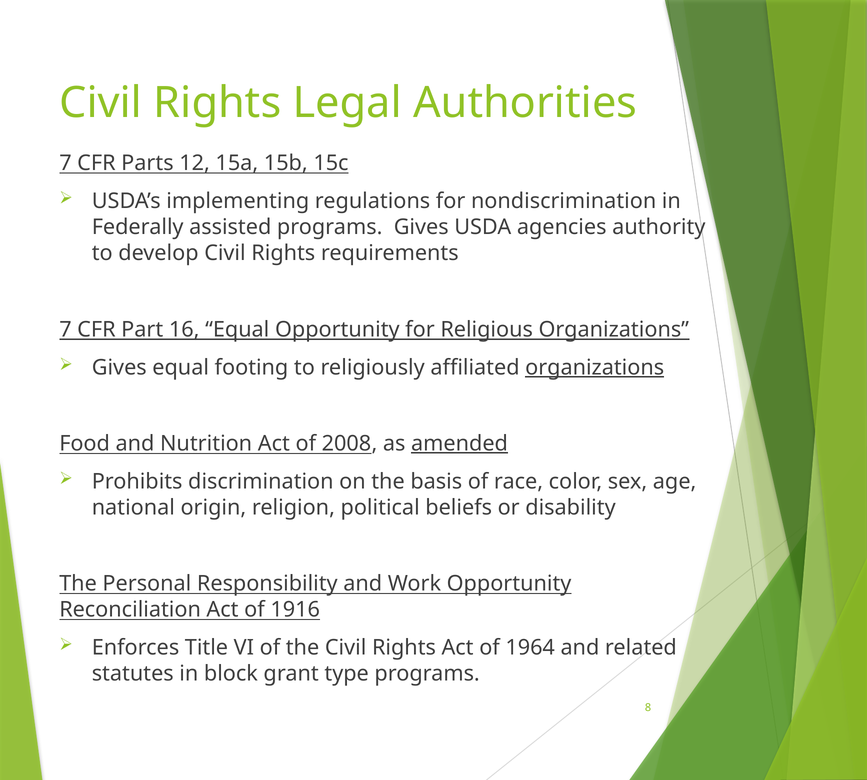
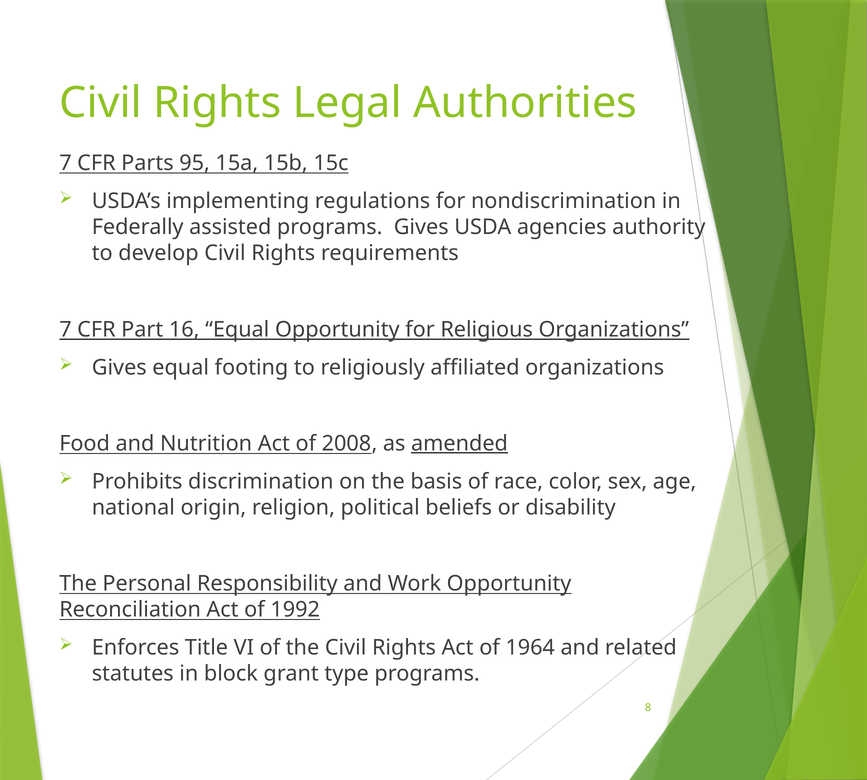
12: 12 -> 95
organizations at (595, 368) underline: present -> none
1916: 1916 -> 1992
